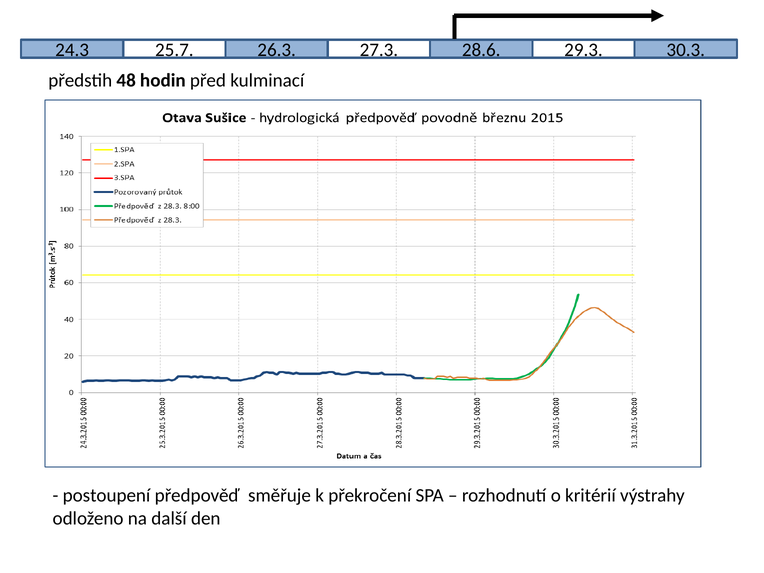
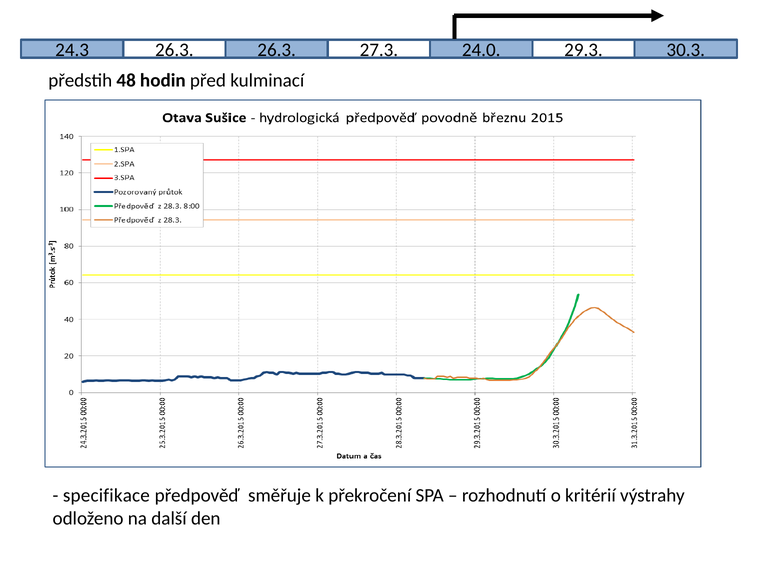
24.3 25.7: 25.7 -> 26.3
28.6: 28.6 -> 24.0
postoupení: postoupení -> specifikace
